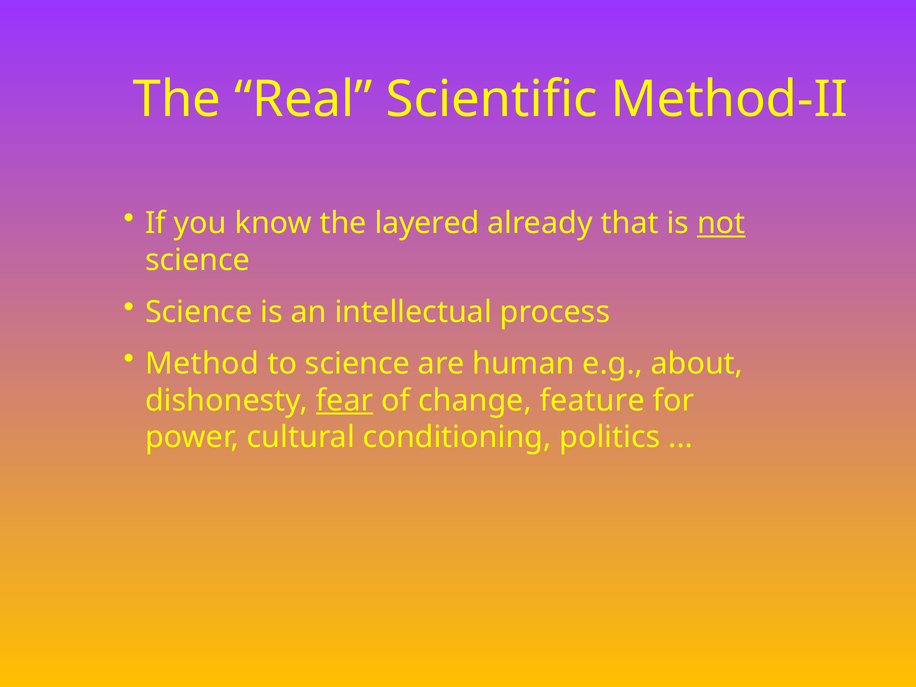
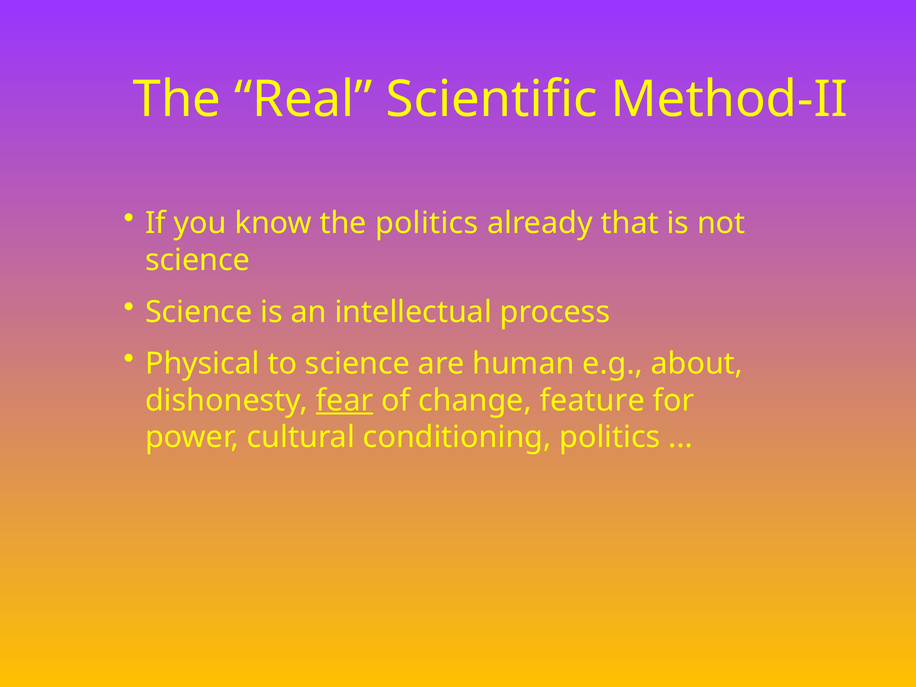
the layered: layered -> politics
not underline: present -> none
Method: Method -> Physical
